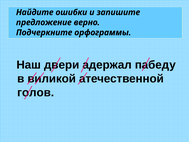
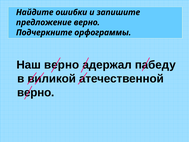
Наш двери: двери -> верно
голов at (36, 92): голов -> верно
